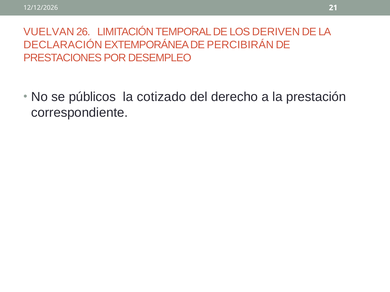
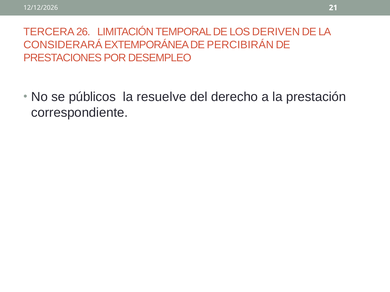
VUELVAN: VUELVAN -> TERCERA
DECLARACIÓN: DECLARACIÓN -> CONSIDERARÁ
cotizado: cotizado -> resuelve
